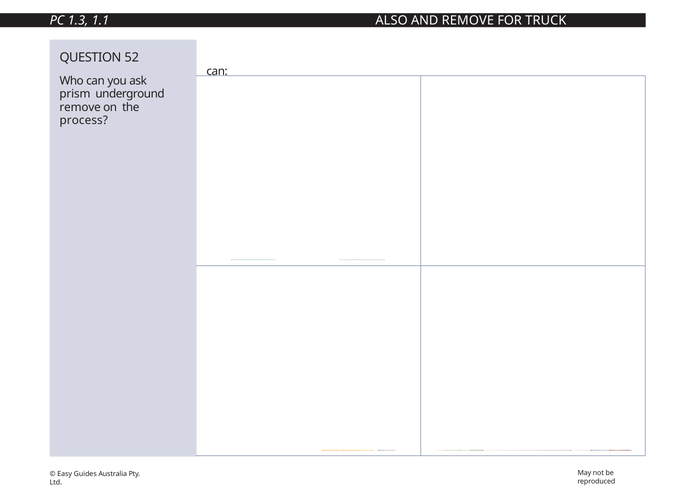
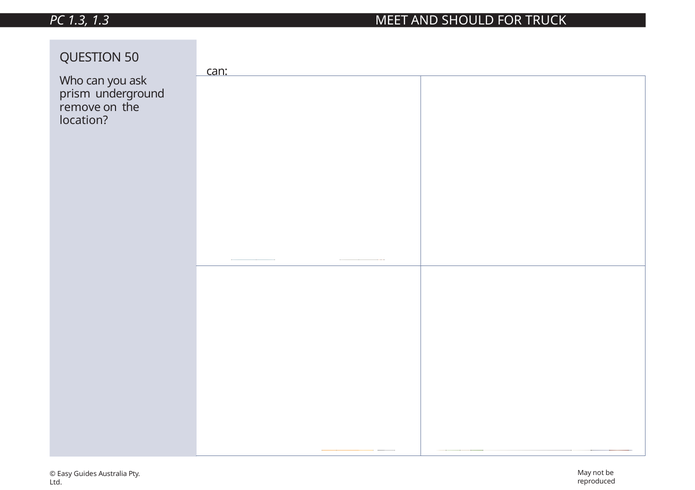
1.3 1.1: 1.1 -> 1.3
ALSO: ALSO -> MEET
AND REMOVE: REMOVE -> SHOULD
52: 52 -> 50
process at (84, 121): process -> location
